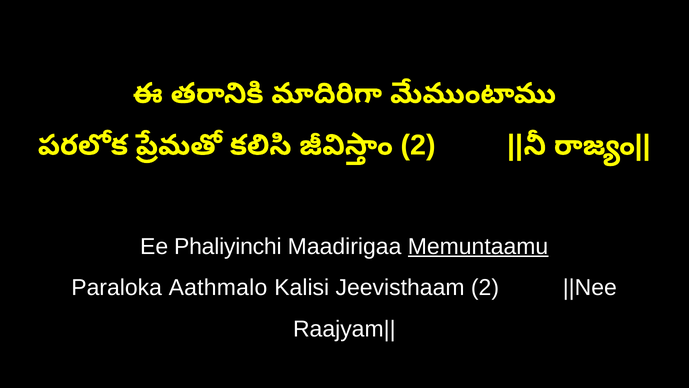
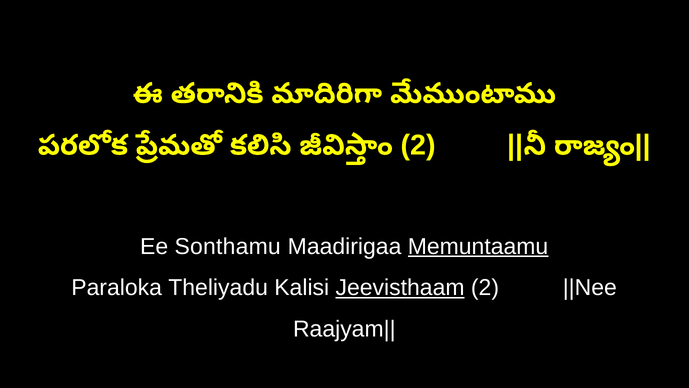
Phaliyinchi: Phaliyinchi -> Sonthamu
Aathmalo: Aathmalo -> Theliyadu
Jeevisthaam underline: none -> present
